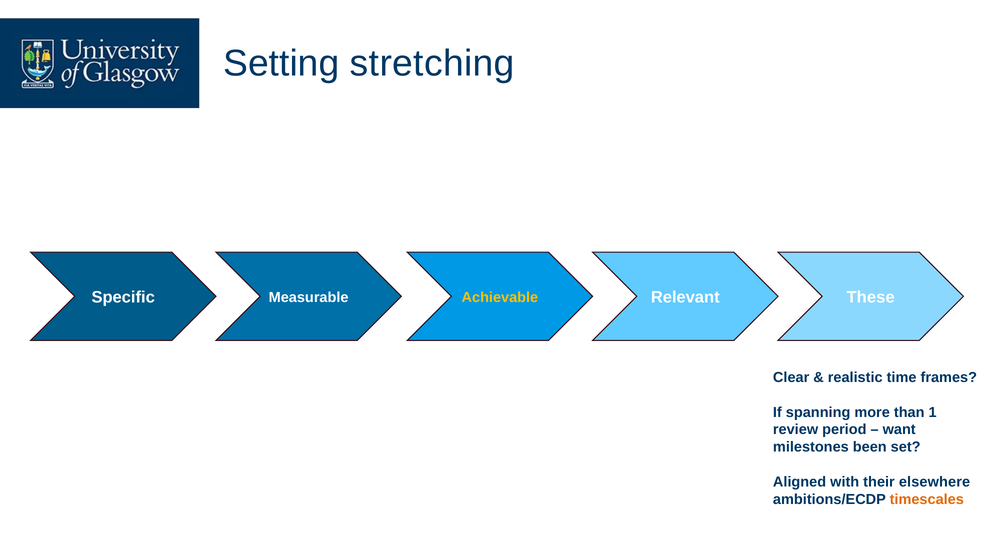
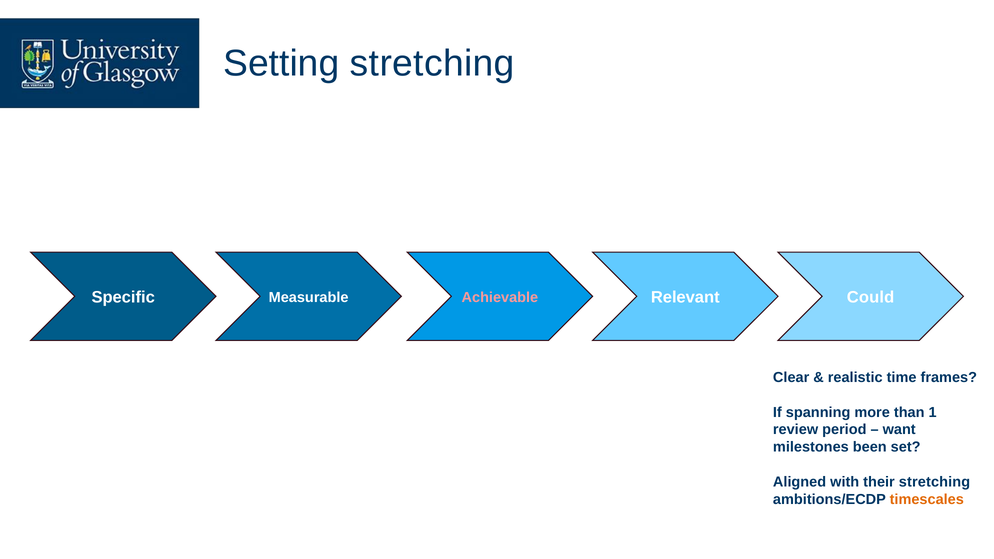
Achievable colour: yellow -> pink
These: These -> Could
their elsewhere: elsewhere -> stretching
